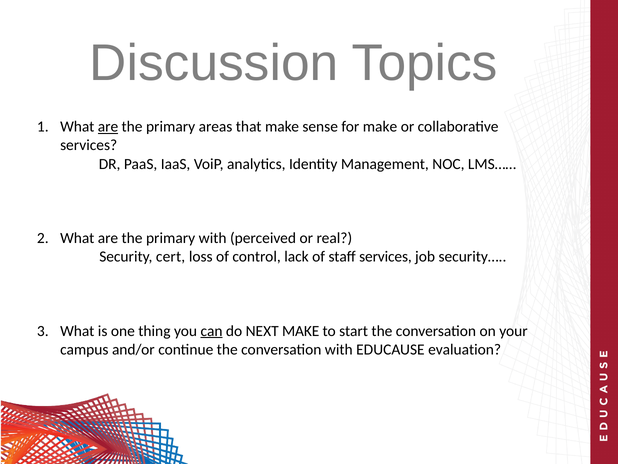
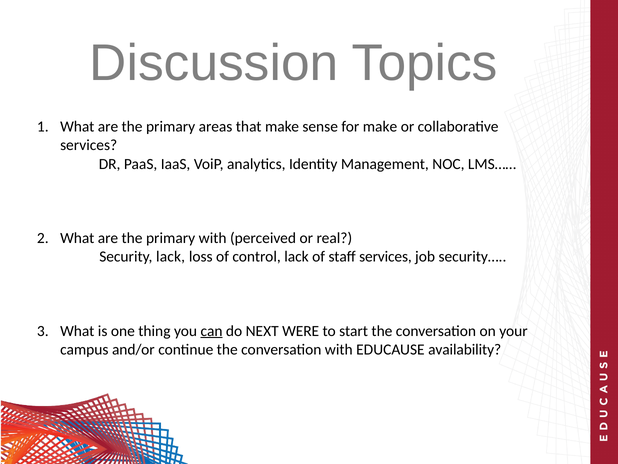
are at (108, 127) underline: present -> none
Security cert: cert -> lack
NEXT MAKE: MAKE -> WERE
evaluation: evaluation -> availability
